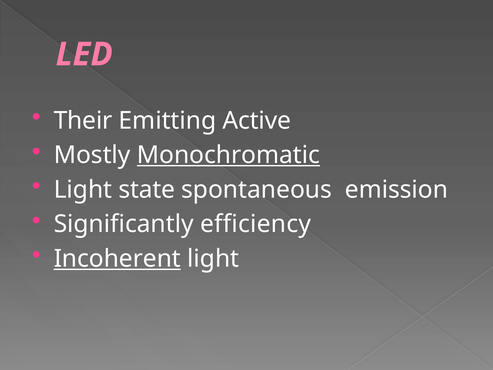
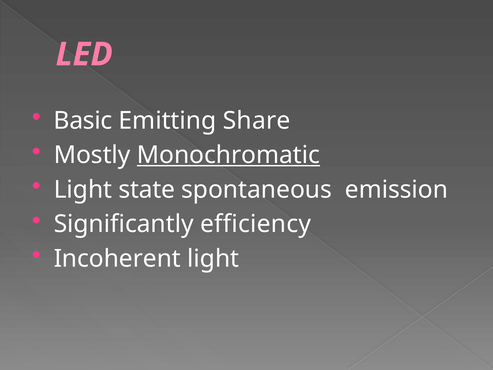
Their: Their -> Basic
Active: Active -> Share
Incoherent underline: present -> none
